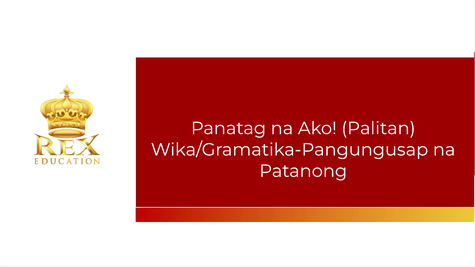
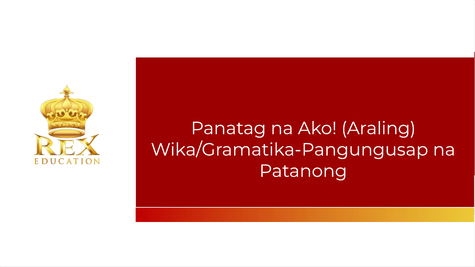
Palitan: Palitan -> Araling
